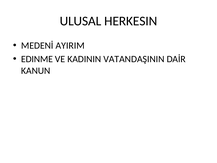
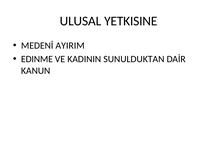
HERKESIN: HERKESIN -> YETKISINE
VATANDAŞININ: VATANDAŞININ -> SUNULDUKTAN
